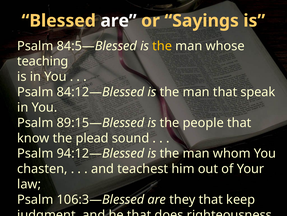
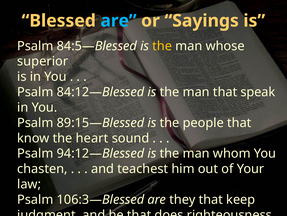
are at (119, 21) colour: white -> light blue
teaching: teaching -> superior
plead: plead -> heart
